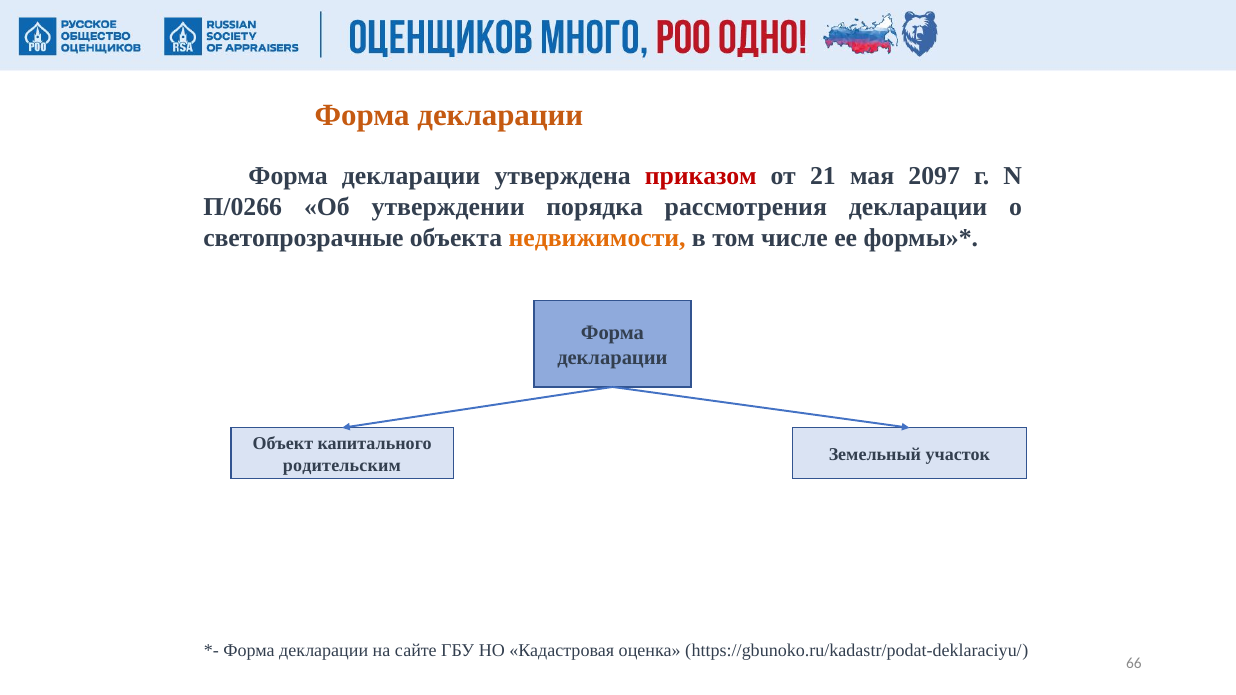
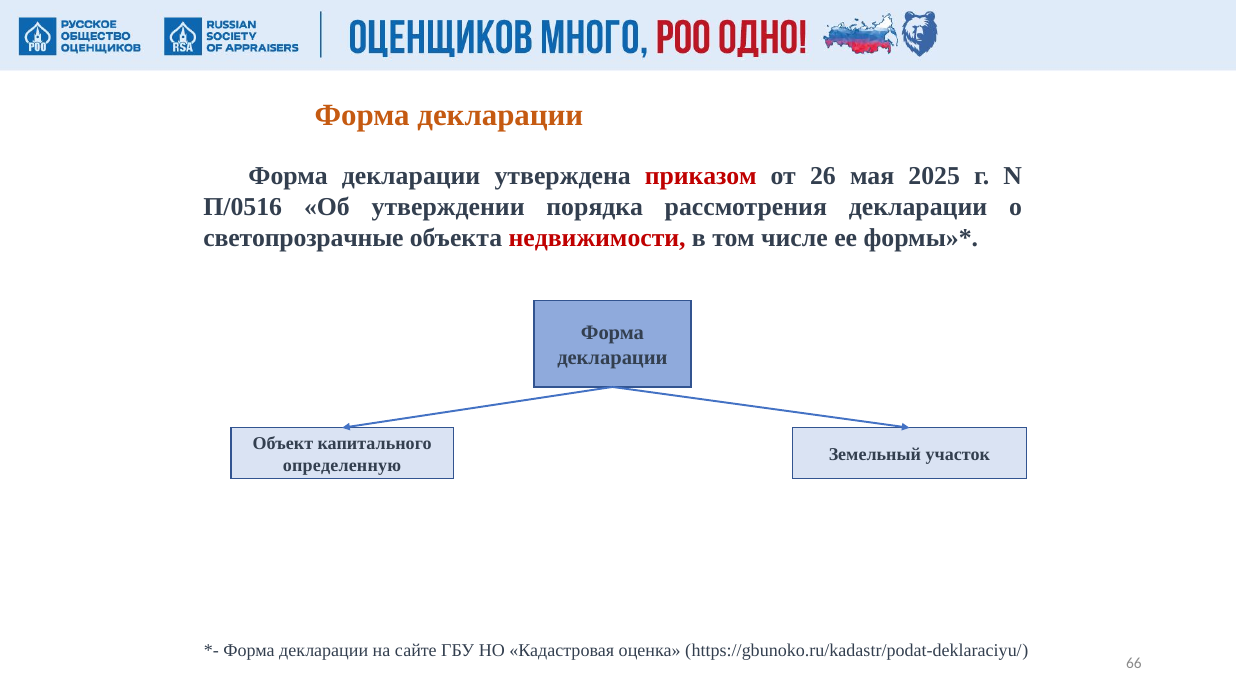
21: 21 -> 26
2097: 2097 -> 2025
П/0266: П/0266 -> П/0516
недвижимости colour: orange -> red
родительским: родительским -> определенную
